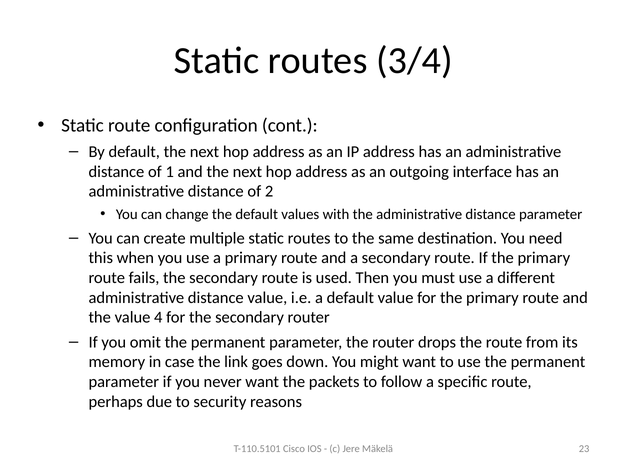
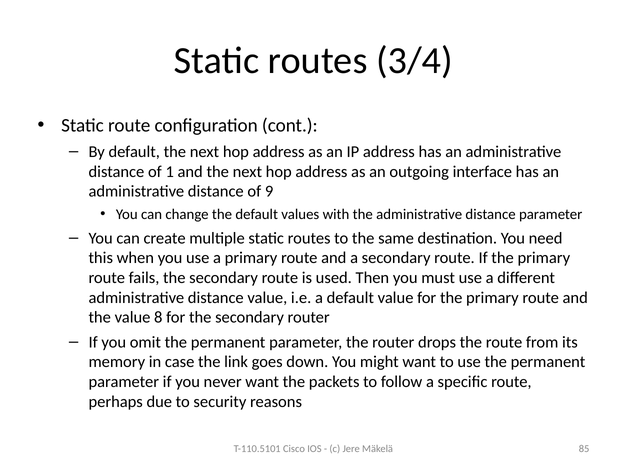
2: 2 -> 9
4: 4 -> 8
23: 23 -> 85
